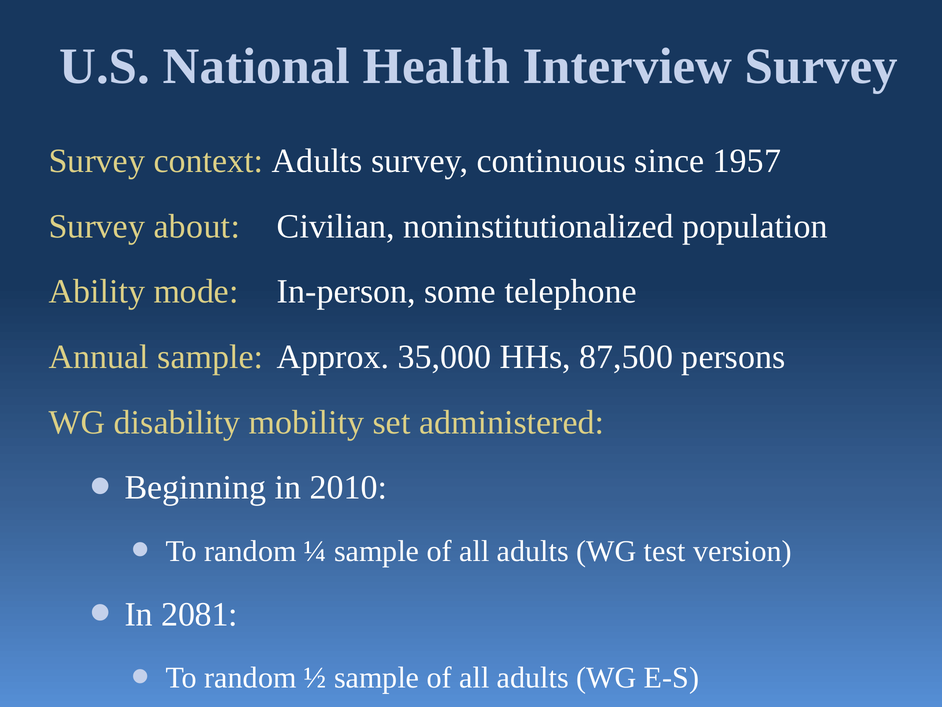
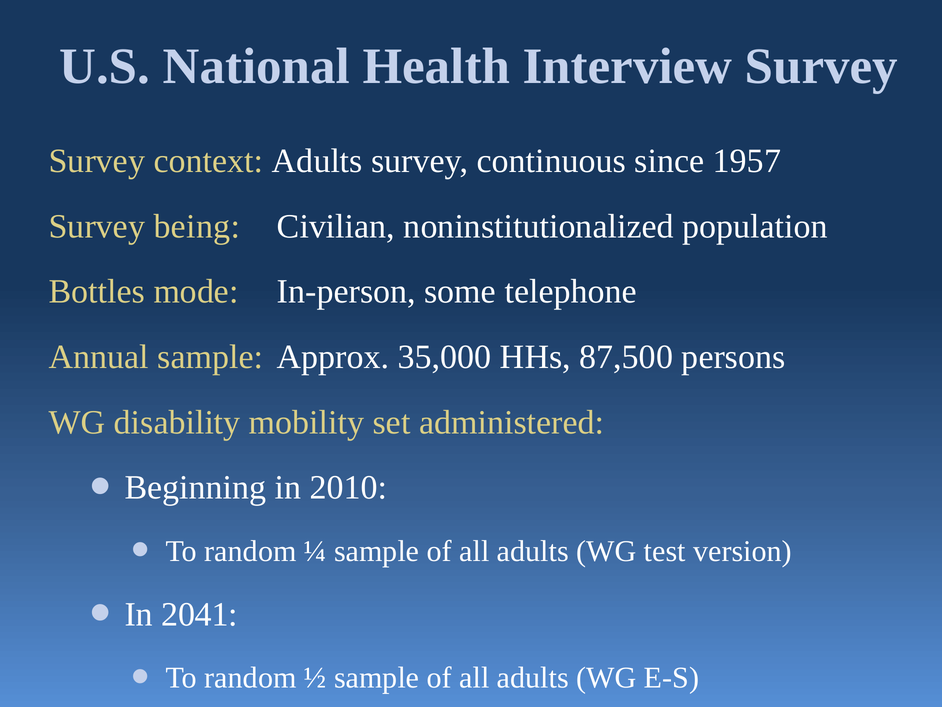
about: about -> being
Ability: Ability -> Bottles
2081: 2081 -> 2041
